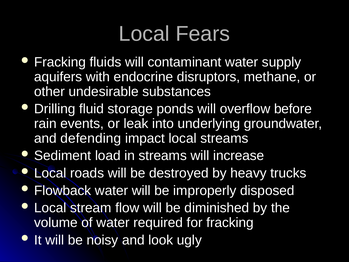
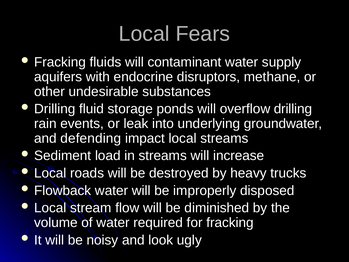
overflow before: before -> drilling
